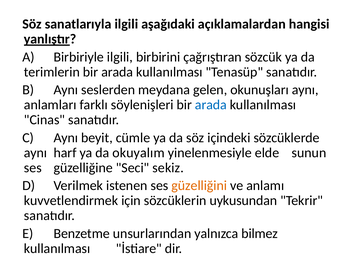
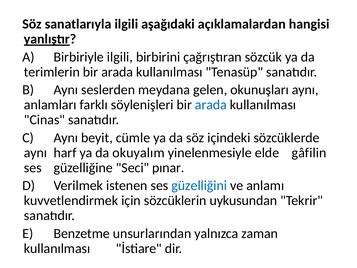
sunun: sunun -> gâfilin
sekiz: sekiz -> pınar
güzelliğini colour: orange -> blue
bilmez: bilmez -> zaman
